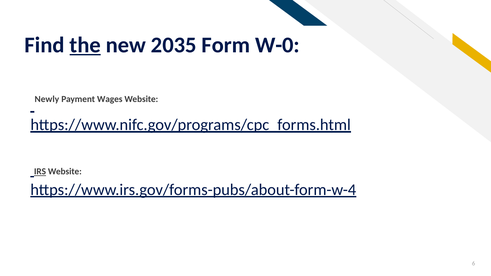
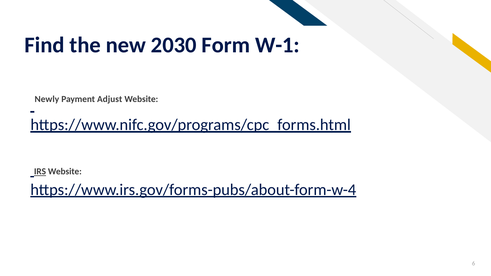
the underline: present -> none
2035: 2035 -> 2030
W-0: W-0 -> W-1
Wages: Wages -> Adjust
